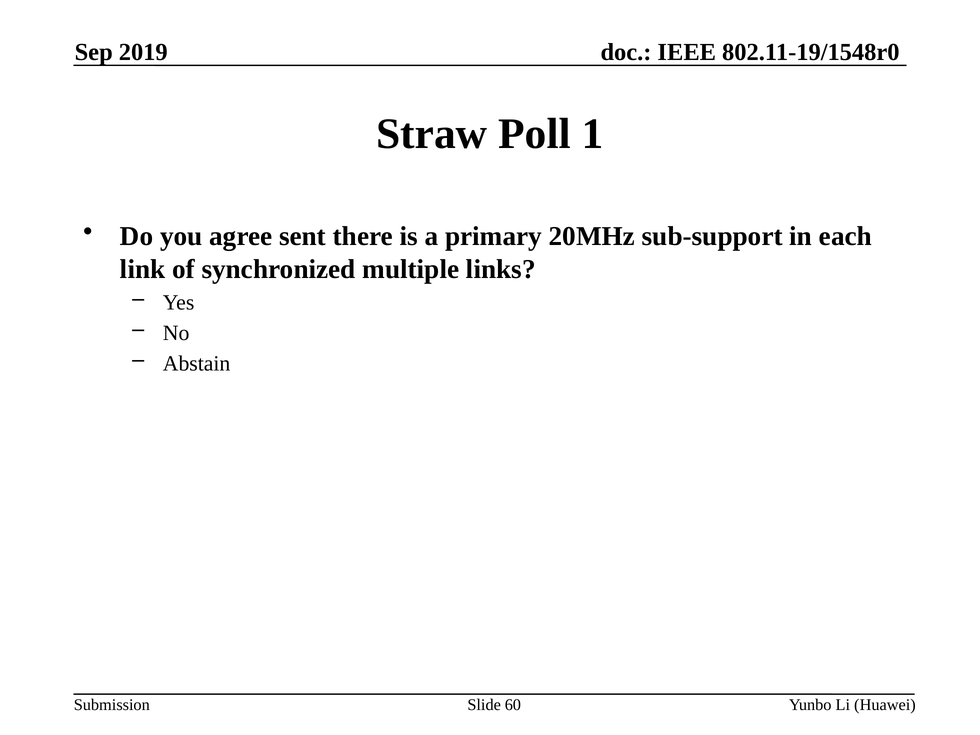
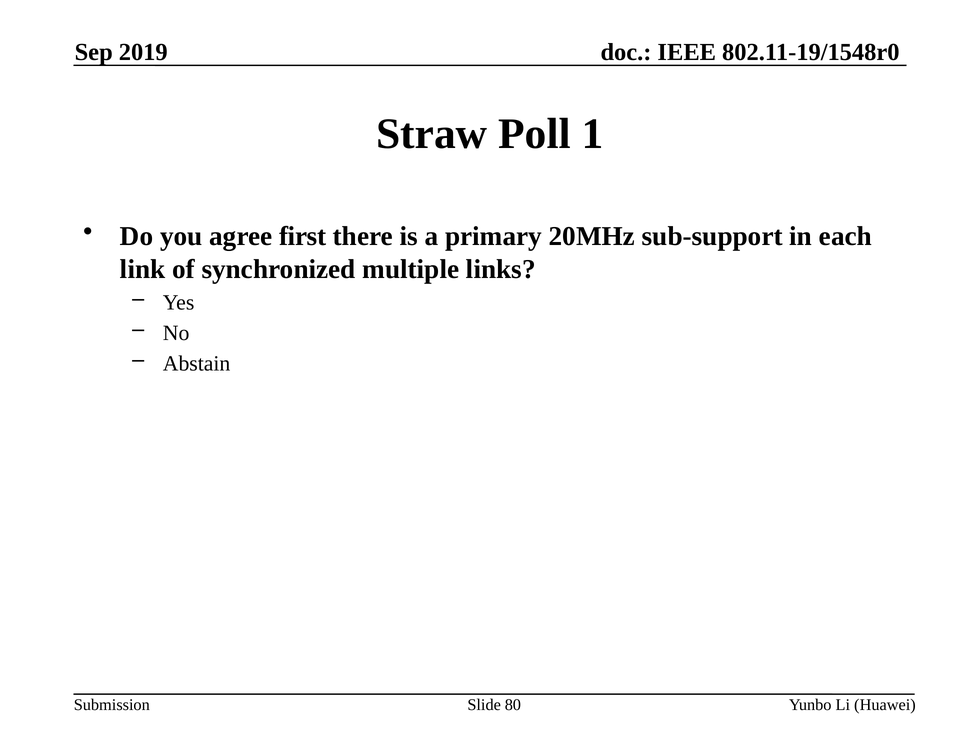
sent: sent -> first
60: 60 -> 80
